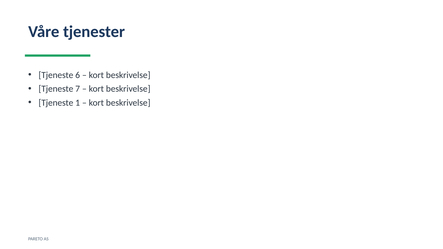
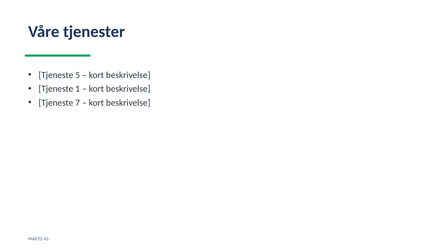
6: 6 -> 5
7: 7 -> 1
1: 1 -> 7
